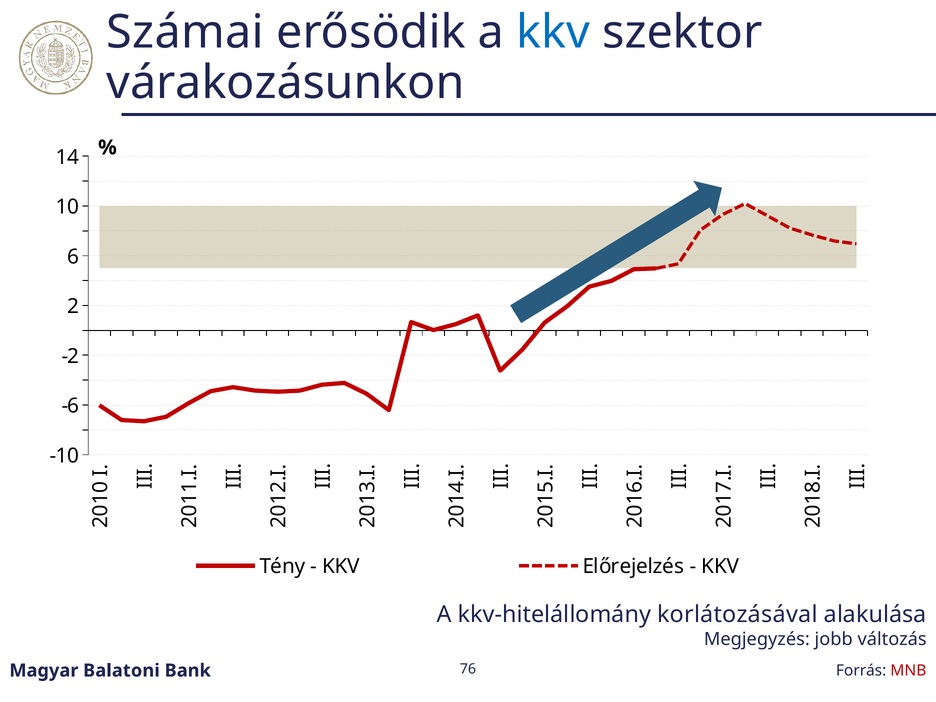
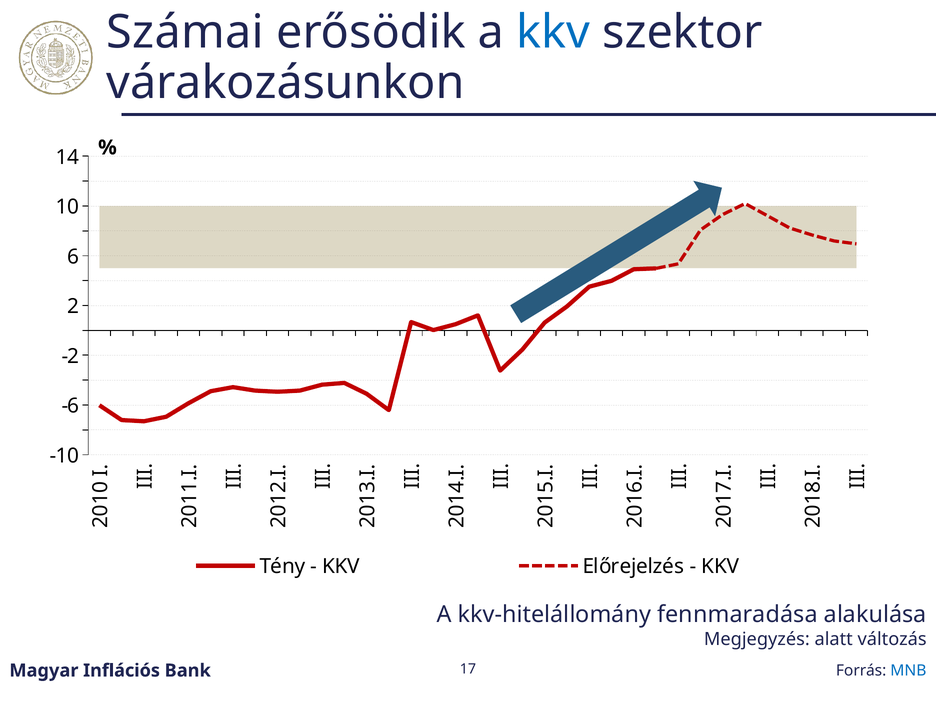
korlátozásával: korlátozásával -> fennmaradása
jobb: jobb -> alatt
Balatoni: Balatoni -> Inflációs
76: 76 -> 17
MNB colour: red -> blue
